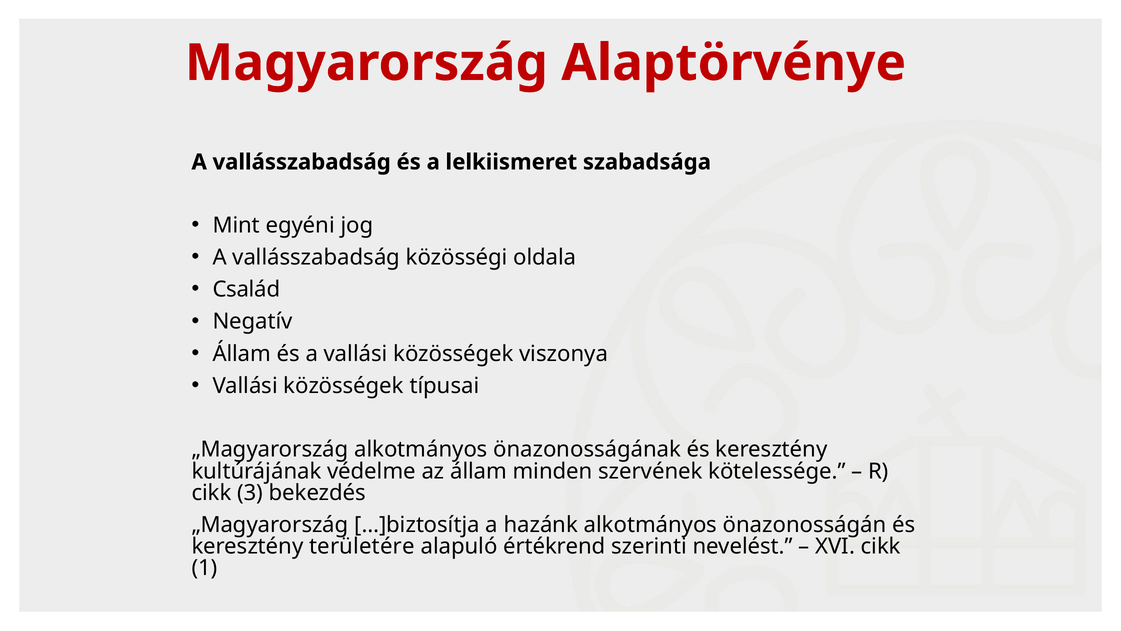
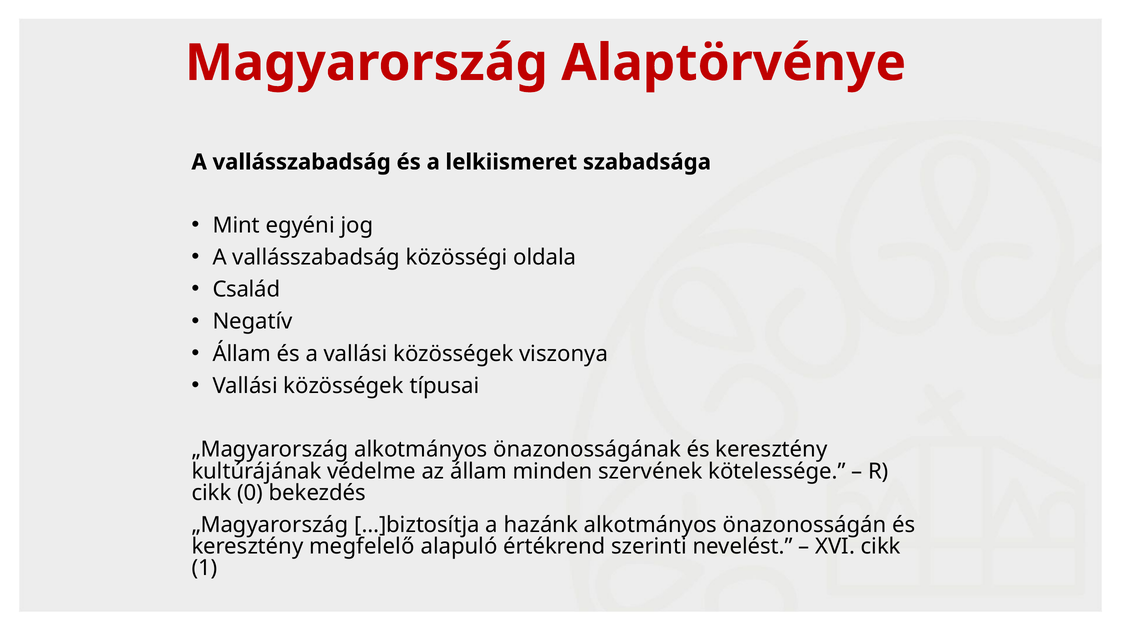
3: 3 -> 0
területére: területére -> megfelelő
